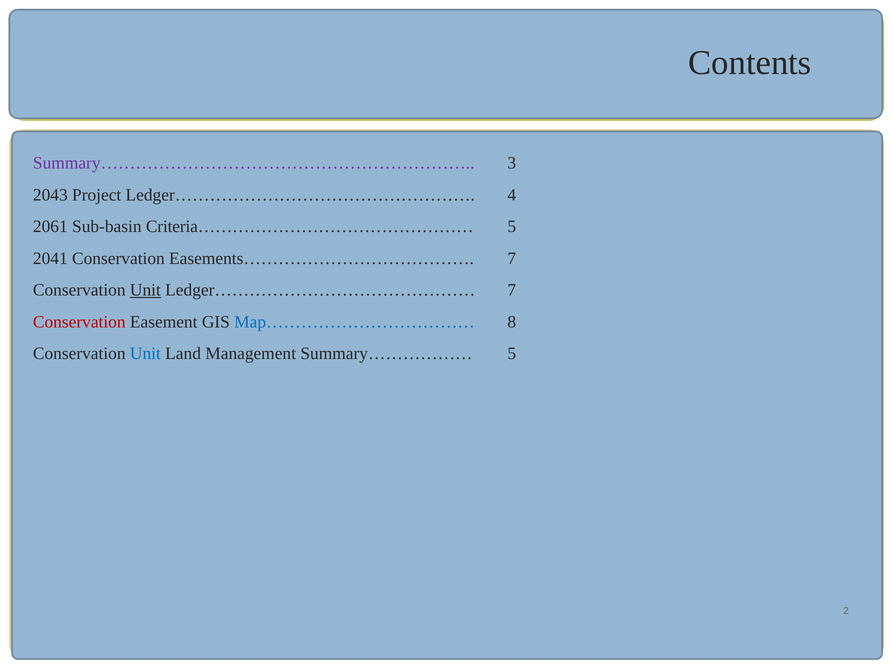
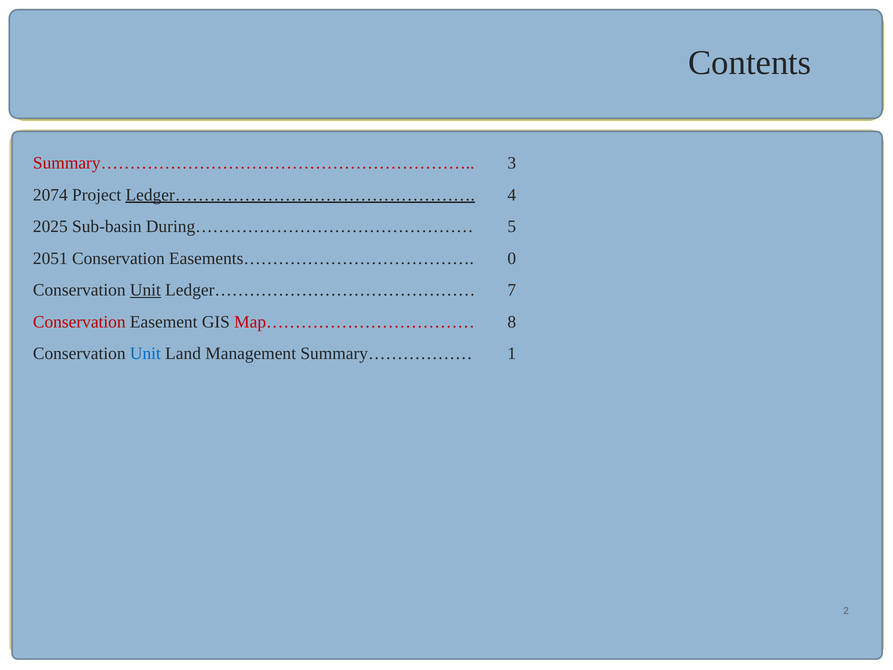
Summary……………………………………………………… colour: purple -> red
2043: 2043 -> 2074
Ledger…………………………………………… underline: none -> present
2061: 2061 -> 2025
Criteria…………………………………………: Criteria………………………………………… -> During…………………………………………
2041: 2041 -> 2051
Easements………………………………… 7: 7 -> 0
Map……………………………… colour: blue -> red
Summary……………… 5: 5 -> 1
